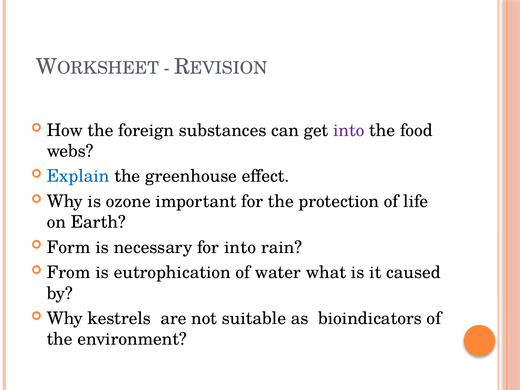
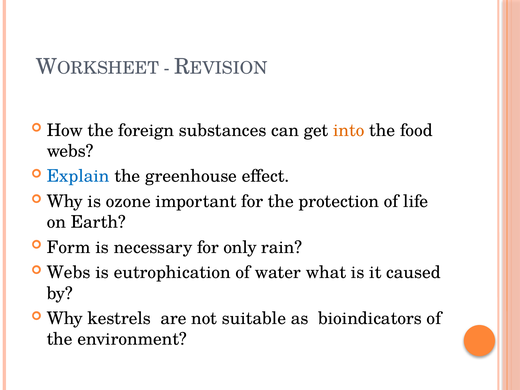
into at (349, 130) colour: purple -> orange
for into: into -> only
From at (69, 272): From -> Webs
